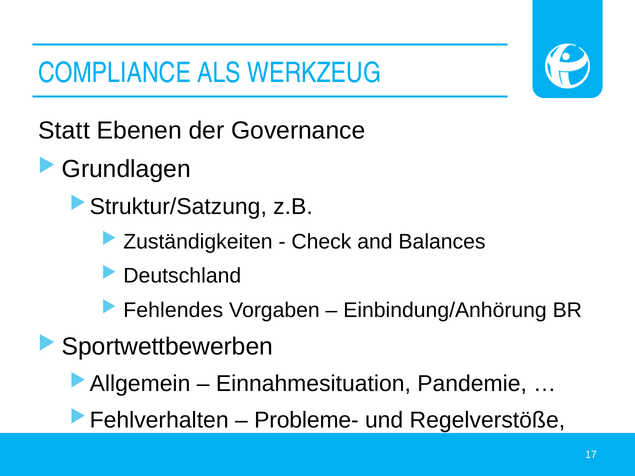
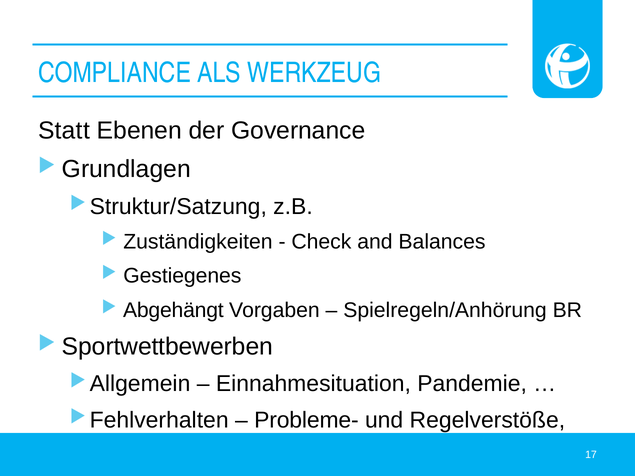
Deutschland: Deutschland -> Gestiegenes
Fehlendes: Fehlendes -> Abgehängt
Einbindung/Anhörung: Einbindung/Anhörung -> Spielregeln/Anhörung
